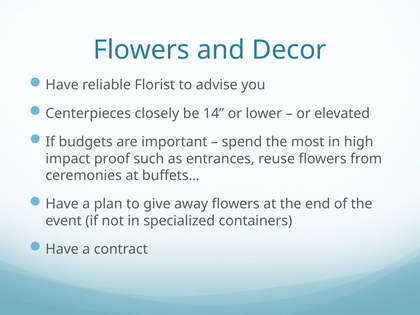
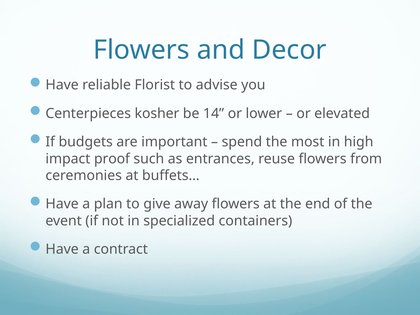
closely: closely -> kosher
